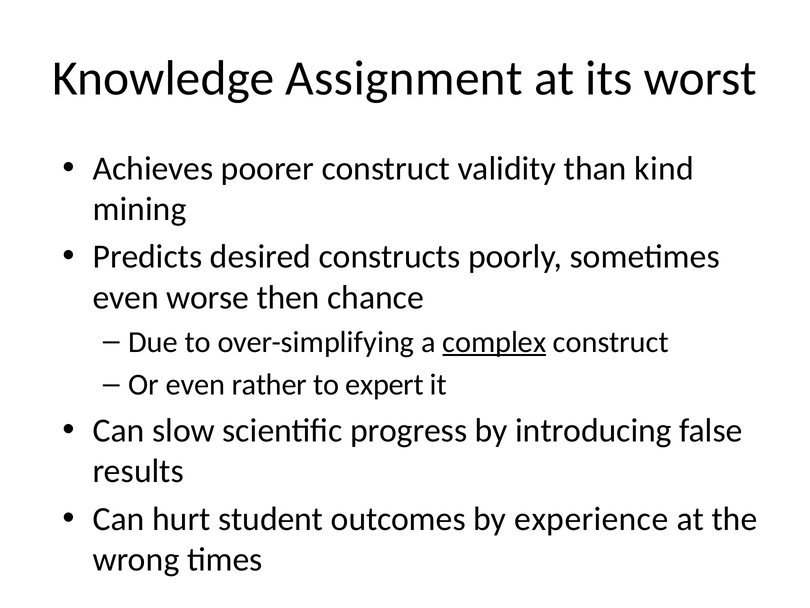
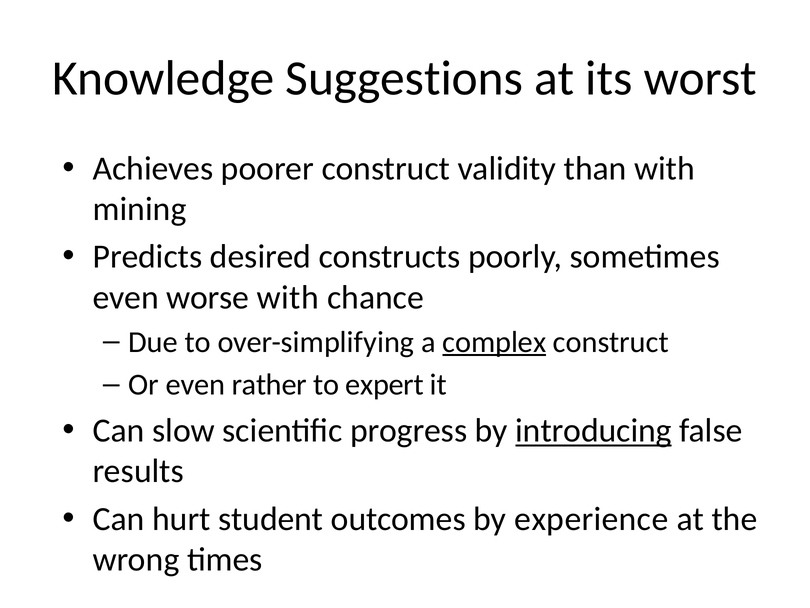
Assignment: Assignment -> Suggestions
than kind: kind -> with
worse then: then -> with
introducing underline: none -> present
